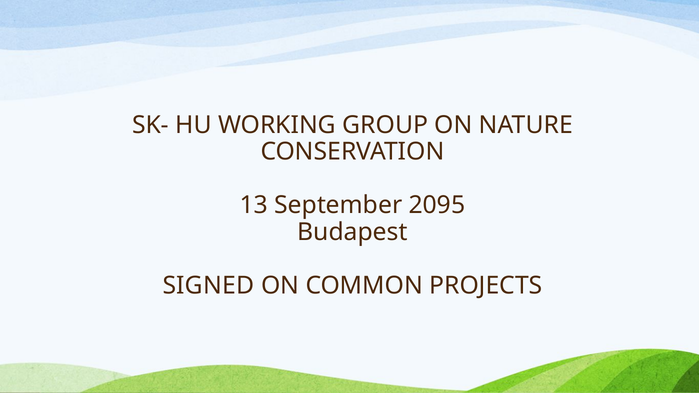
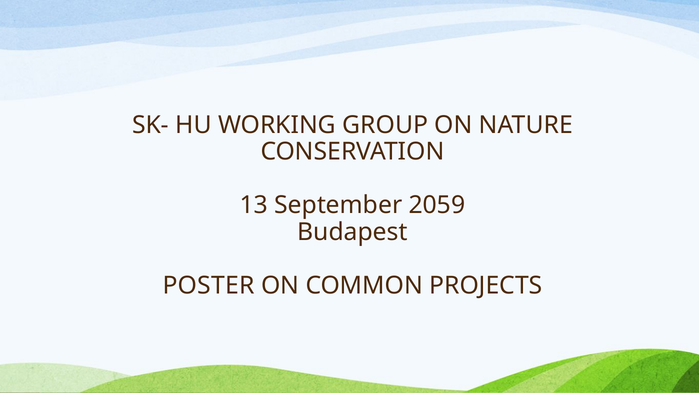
2095: 2095 -> 2059
SIGNED: SIGNED -> POSTER
